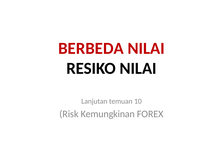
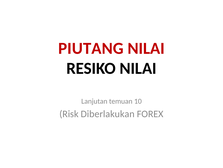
BERBEDA: BERBEDA -> PIUTANG
Kemungkinan: Kemungkinan -> Diberlakukan
